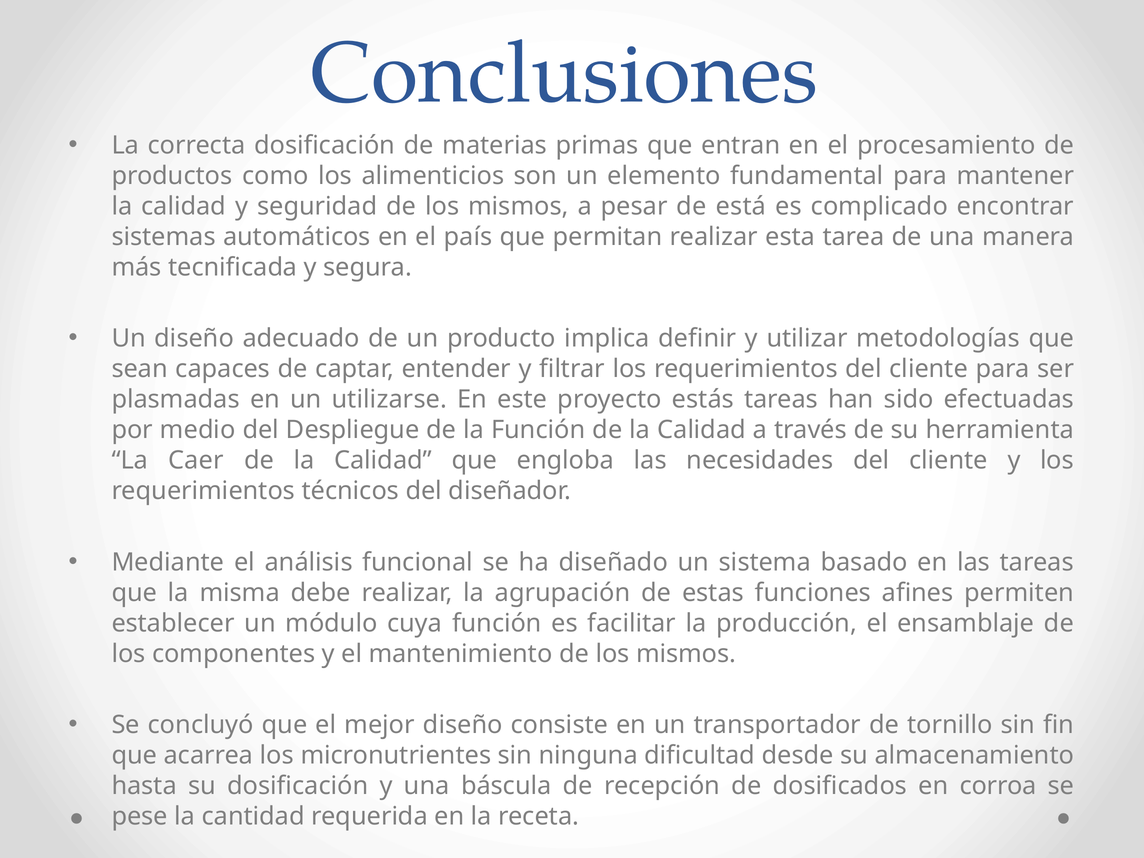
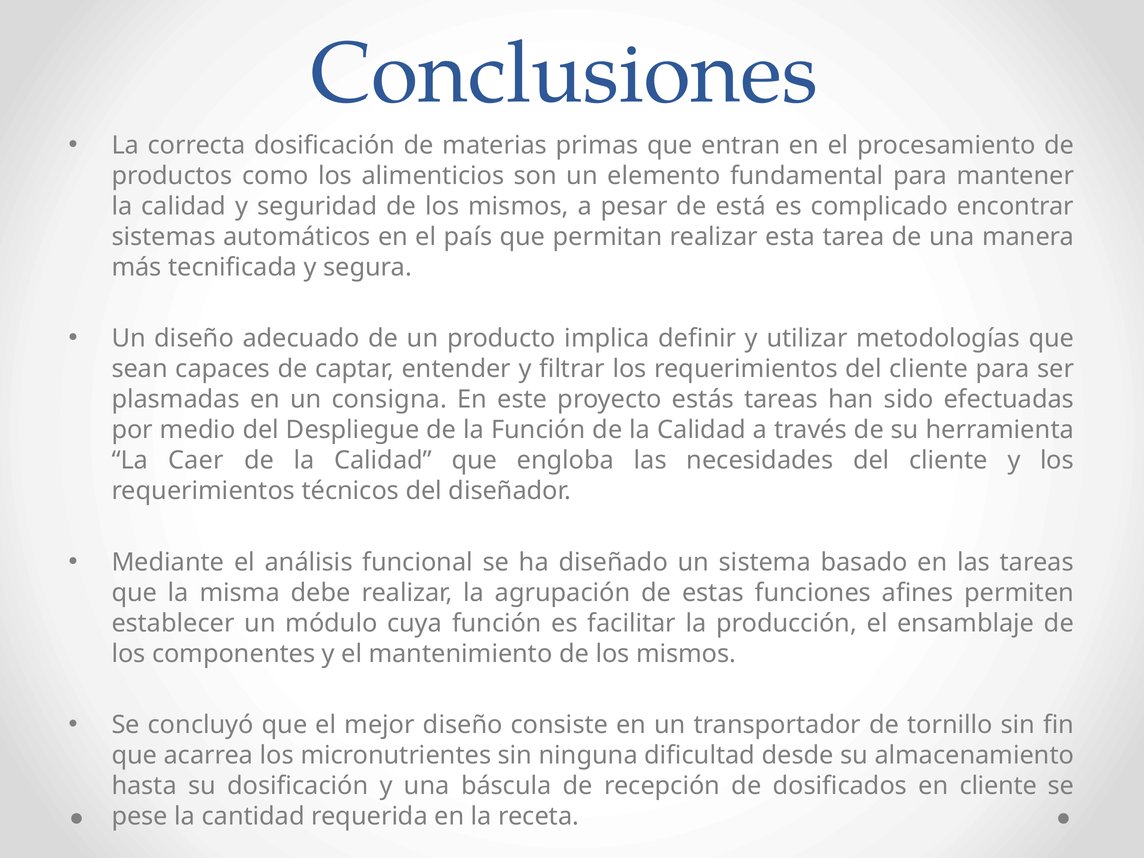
utilizarse: utilizarse -> consigna
en corroa: corroa -> cliente
